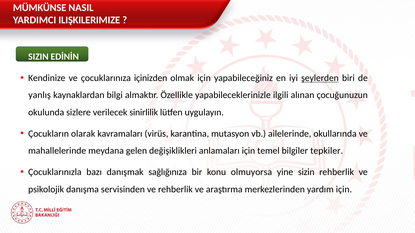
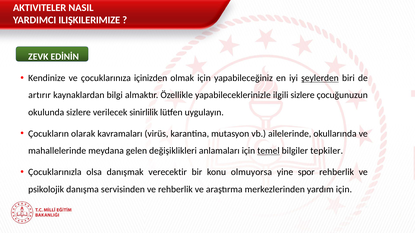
MÜMKÜNSE: MÜMKÜNSE -> AKTIVITELER
SIZIN at (38, 57): SIZIN -> ZEVK
yanlış: yanlış -> artırır
ilgili alınan: alınan -> sizlere
temel underline: none -> present
bazı: bazı -> olsa
sağlığınıza: sağlığınıza -> verecektir
yine sizin: sizin -> spor
